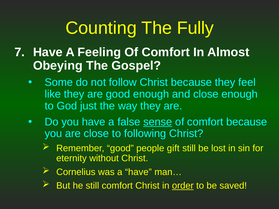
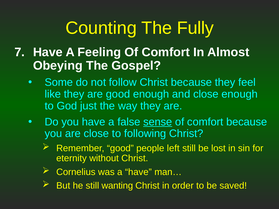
gift: gift -> left
still comfort: comfort -> wanting
order underline: present -> none
